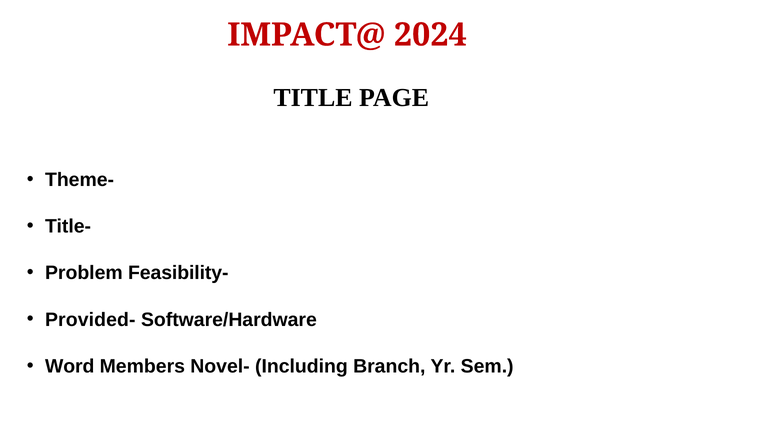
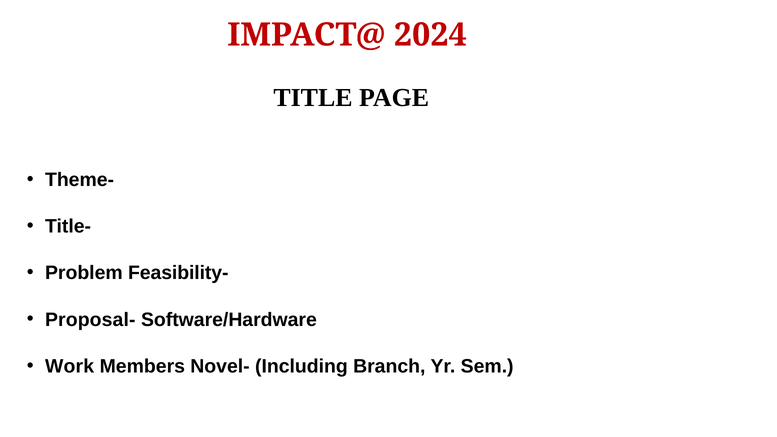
Provided-: Provided- -> Proposal-
Word: Word -> Work
